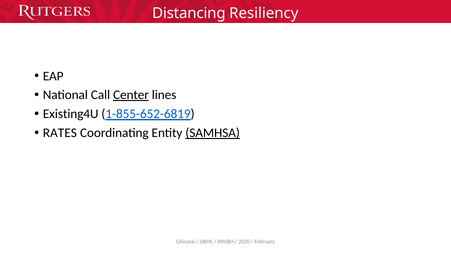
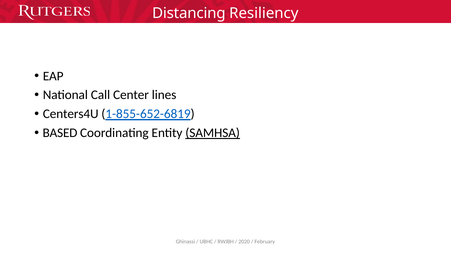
Center underline: present -> none
Existing4U: Existing4U -> Centers4U
RATES: RATES -> BASED
